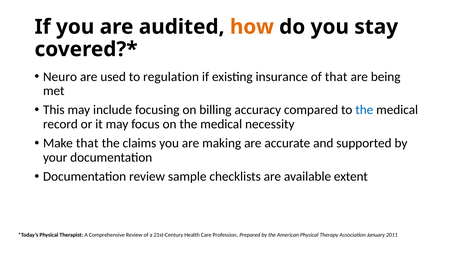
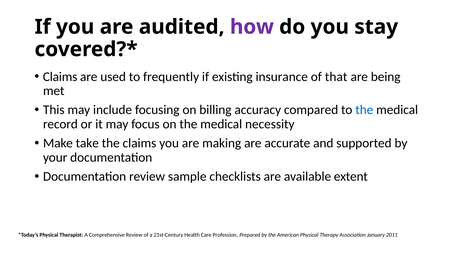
how colour: orange -> purple
Neuro at (60, 77): Neuro -> Claims
regulation: regulation -> frequently
Make that: that -> take
